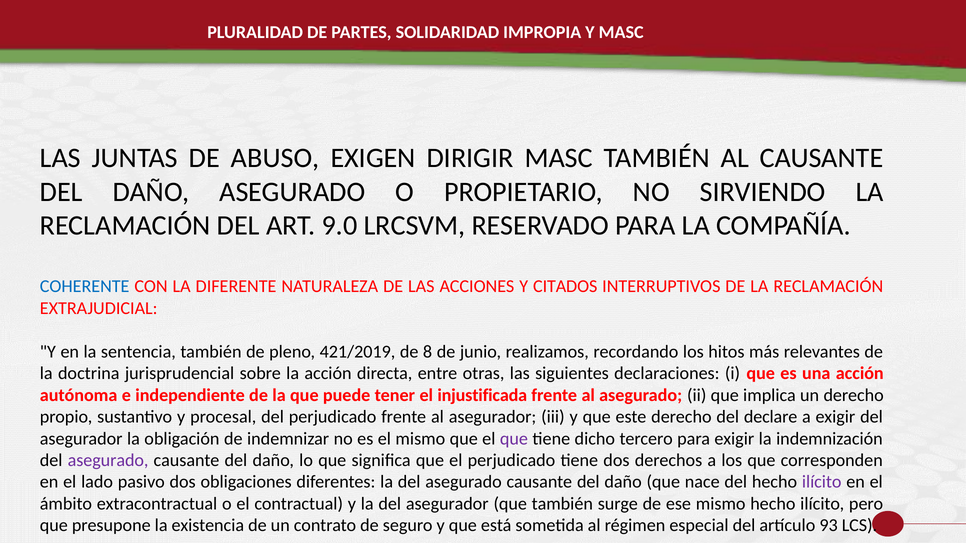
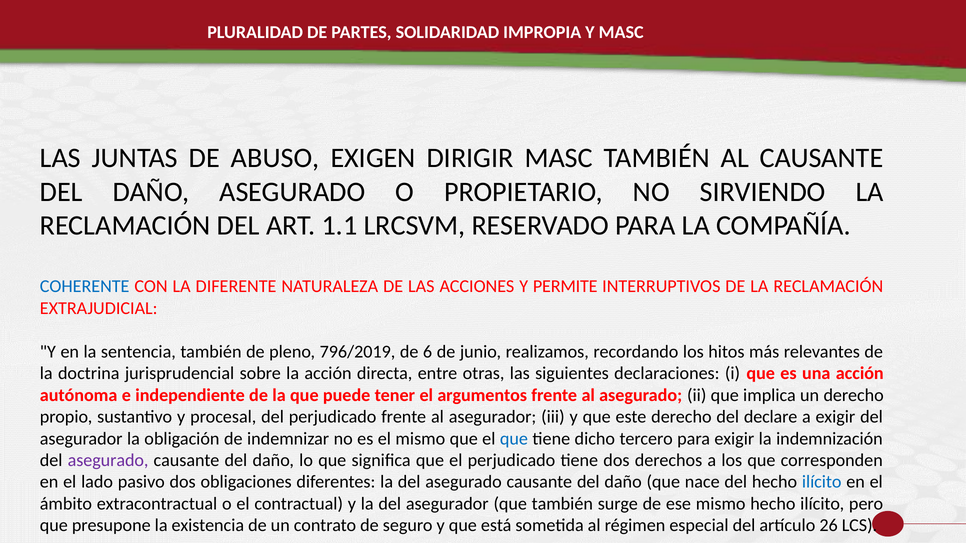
9.0: 9.0 -> 1.1
CITADOS: CITADOS -> PERMITE
421/2019: 421/2019 -> 796/2019
8: 8 -> 6
injustificada: injustificada -> argumentos
que at (514, 439) colour: purple -> blue
ilícito at (822, 482) colour: purple -> blue
93: 93 -> 26
